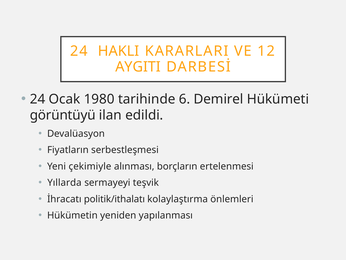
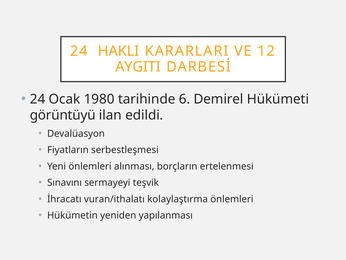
Yeni çekimiyle: çekimiyle -> önlemleri
Yıllarda: Yıllarda -> Sınavını
politik/ithalatı: politik/ithalatı -> vuran/ithalatı
